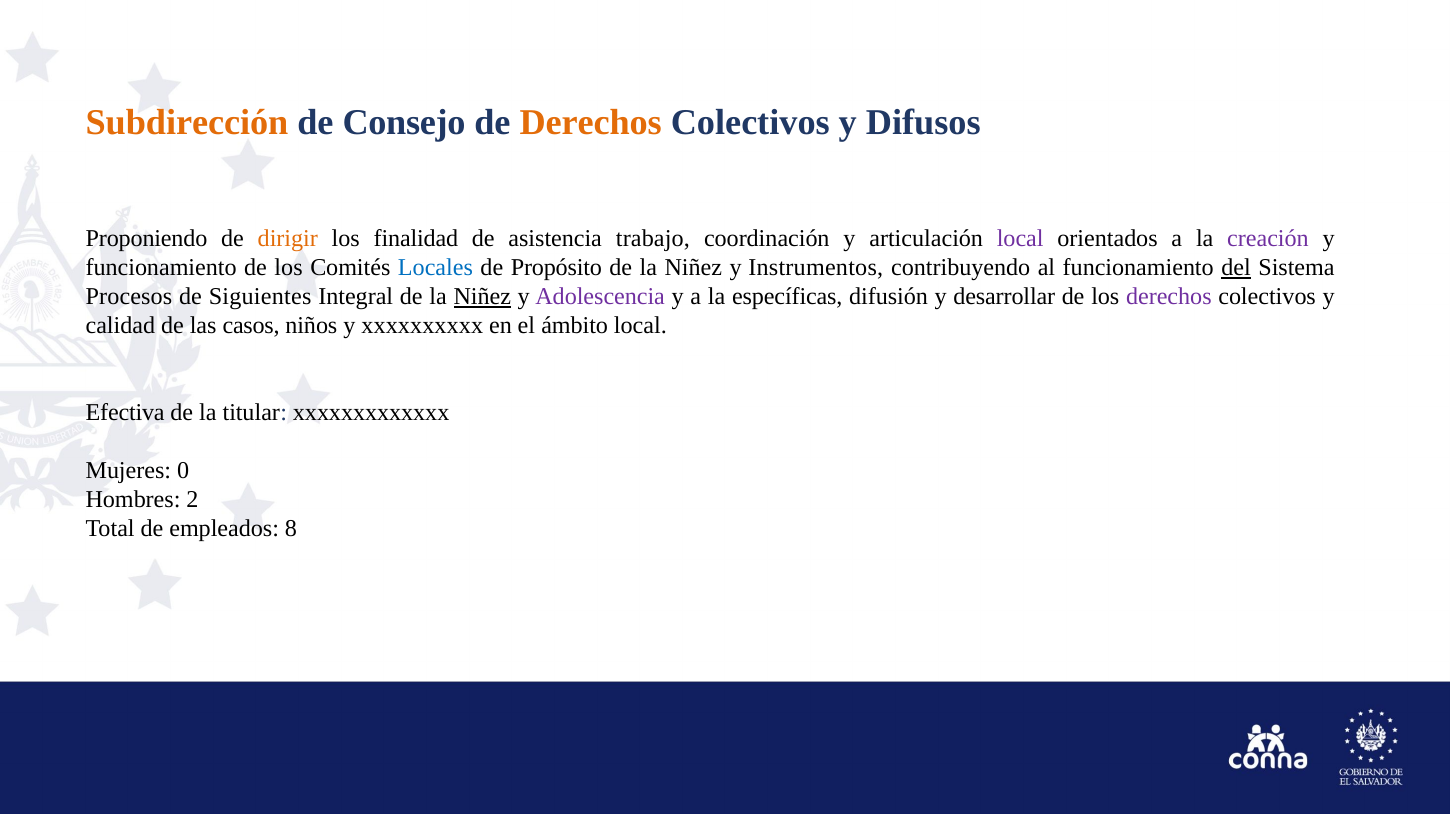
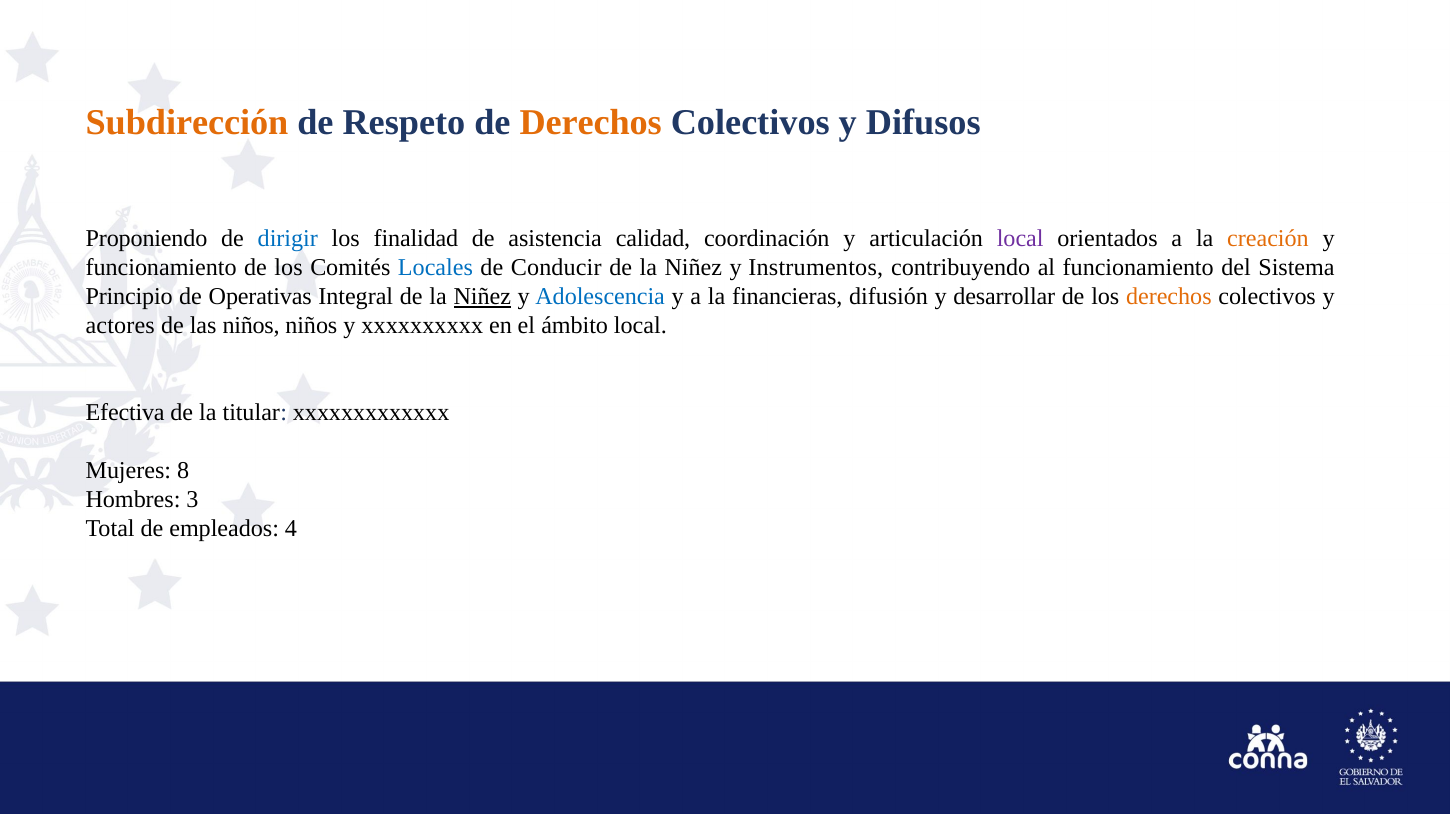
Consejo: Consejo -> Respeto
dirigir colour: orange -> blue
trabajo: trabajo -> calidad
creación colour: purple -> orange
Propósito: Propósito -> Conducir
del underline: present -> none
Procesos: Procesos -> Principio
Siguientes: Siguientes -> Operativas
Adolescencia colour: purple -> blue
específicas: específicas -> financieras
derechos at (1169, 297) colour: purple -> orange
calidad: calidad -> actores
las casos: casos -> niños
0: 0 -> 8
2: 2 -> 3
8: 8 -> 4
